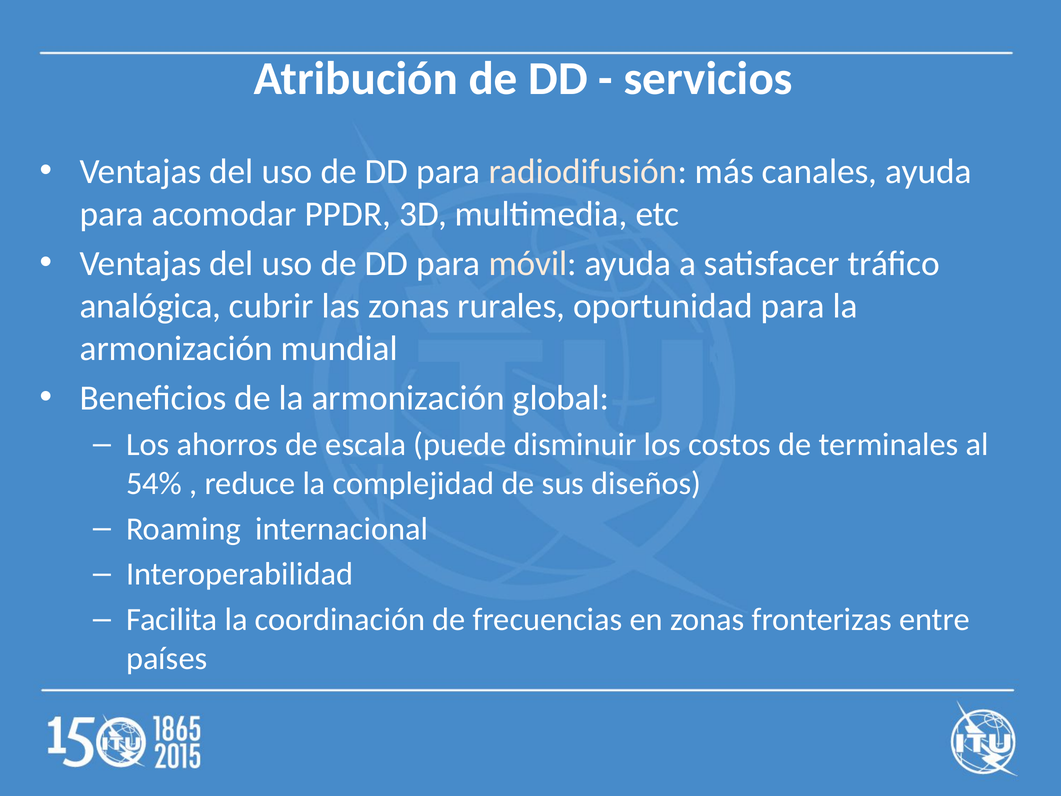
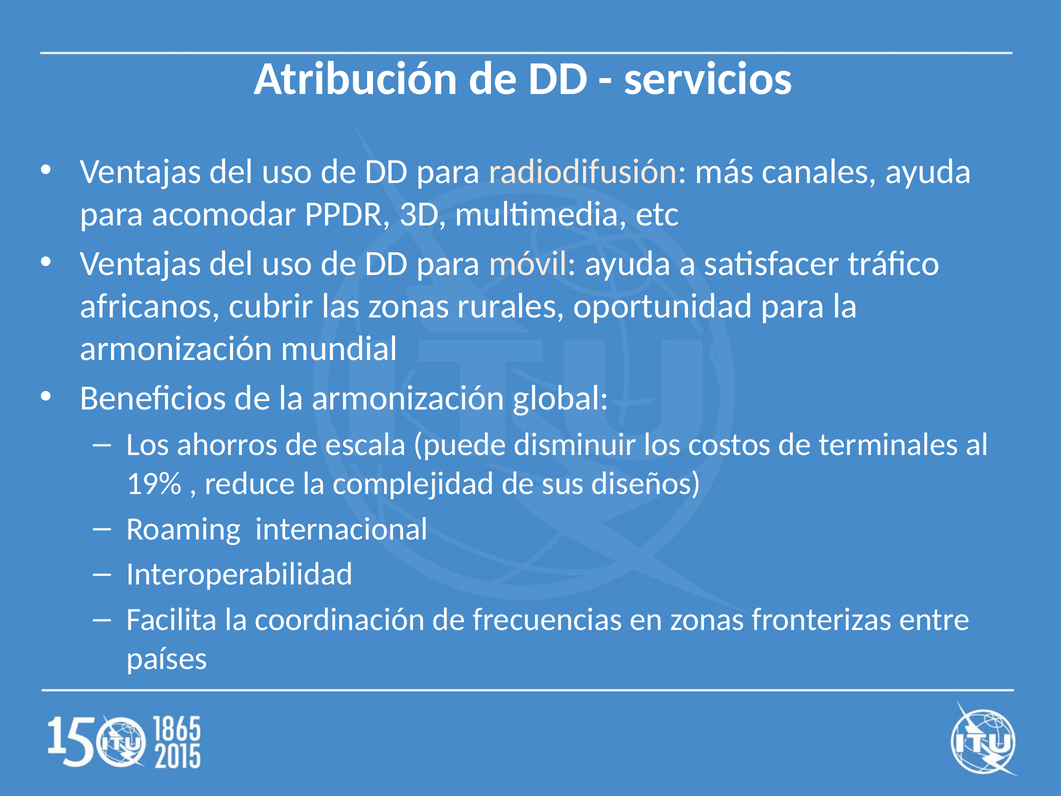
analógica: analógica -> africanos
54%: 54% -> 19%
